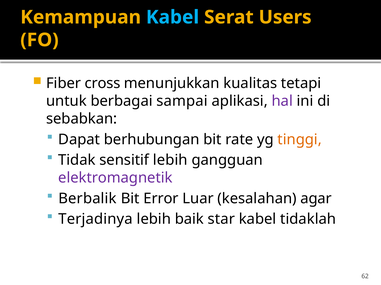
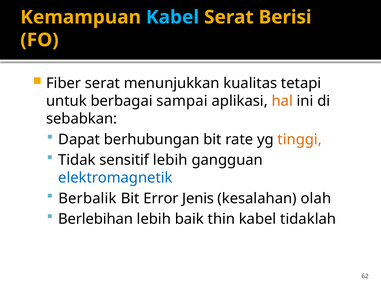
Users: Users -> Berisi
Fiber cross: cross -> serat
hal colour: purple -> orange
elektromagnetik colour: purple -> blue
Luar: Luar -> Jenis
agar: agar -> olah
Terjadinya: Terjadinya -> Berlebihan
star: star -> thin
